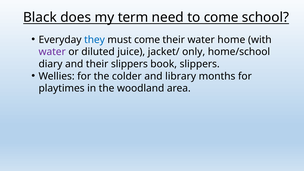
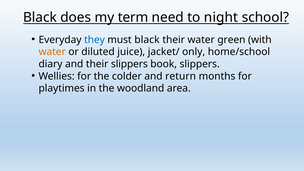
to come: come -> night
must come: come -> black
home: home -> green
water at (52, 52) colour: purple -> orange
library: library -> return
